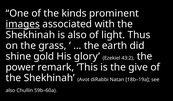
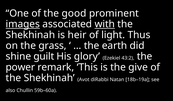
kinds: kinds -> good
with underline: none -> present
is also: also -> heir
gold: gold -> guilt
